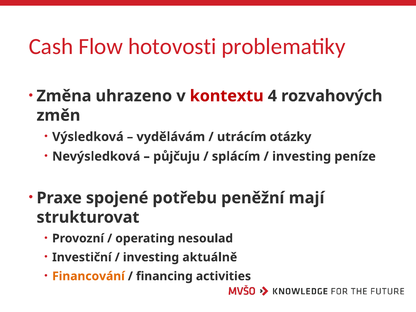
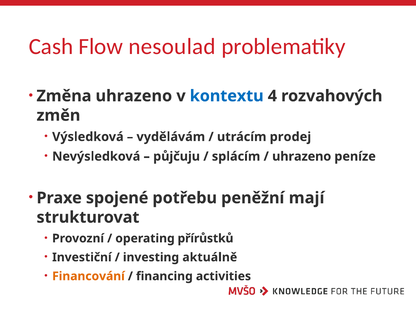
hotovosti: hotovosti -> nesoulad
kontextu colour: red -> blue
otázky: otázky -> prodej
investing at (302, 156): investing -> uhrazeno
nesoulad: nesoulad -> přírůstků
